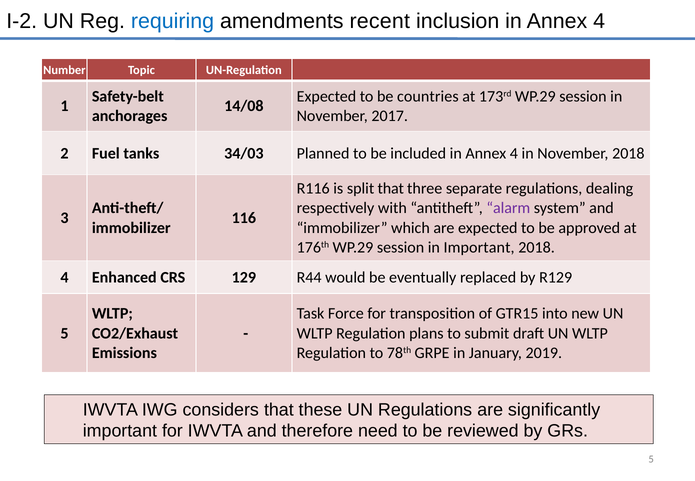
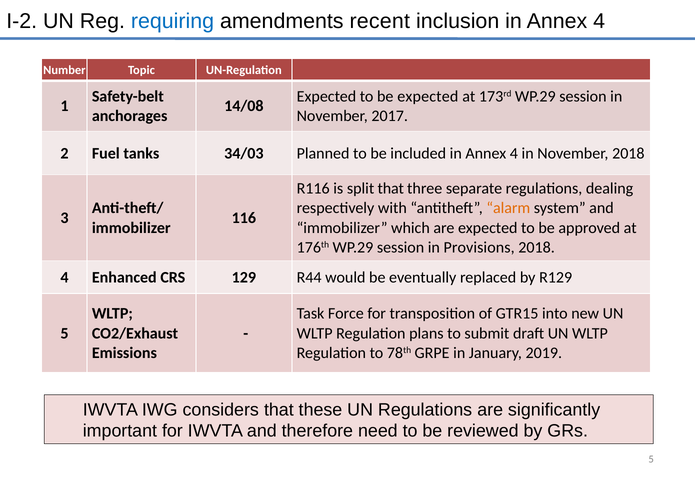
be countries: countries -> expected
alarm colour: purple -> orange
in Important: Important -> Provisions
